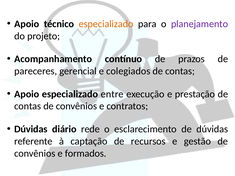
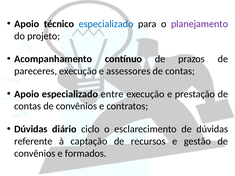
especializado at (106, 24) colour: orange -> blue
pareceres gerencial: gerencial -> execução
colegiados: colegiados -> assessores
rede: rede -> ciclo
